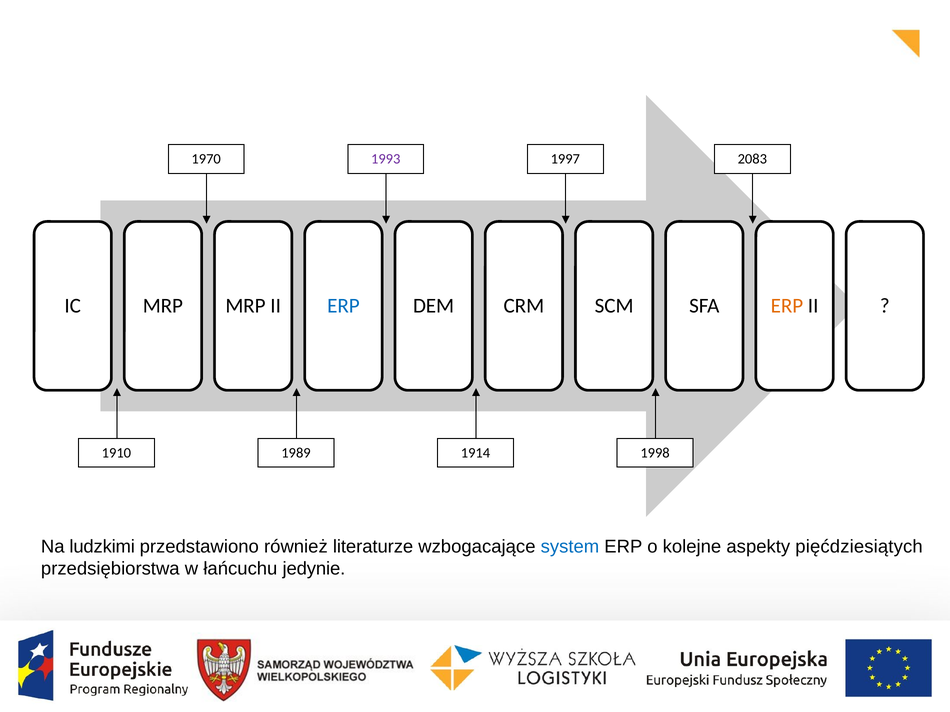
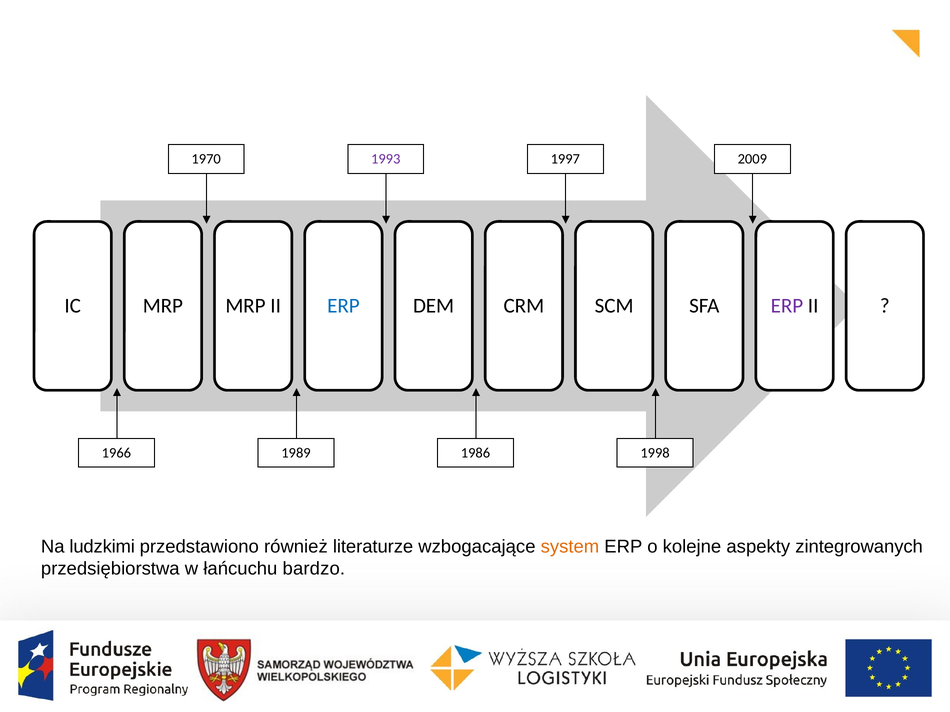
2083: 2083 -> 2009
ERP at (787, 306) colour: orange -> purple
1910: 1910 -> 1966
1914: 1914 -> 1986
system colour: blue -> orange
pięćdziesiątych: pięćdziesiątych -> zintegrowanych
jedynie: jedynie -> bardzo
